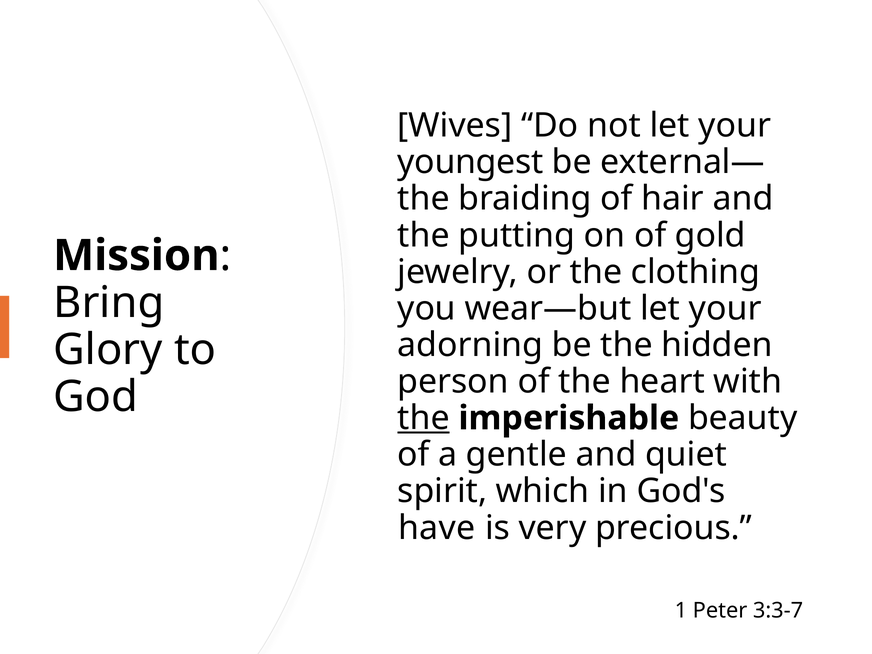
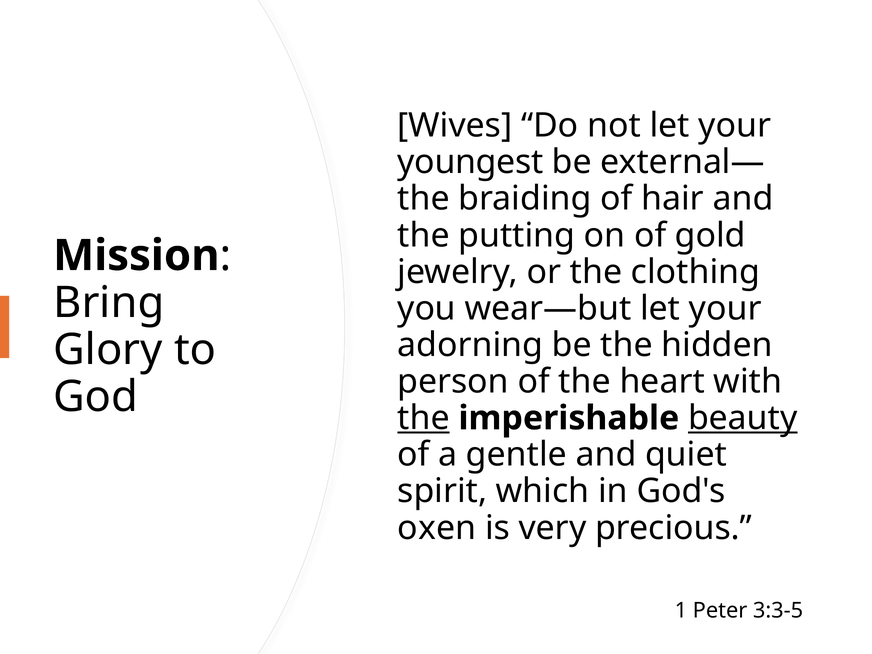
beauty underline: none -> present
have: have -> oxen
3:3-7: 3:3-7 -> 3:3-5
